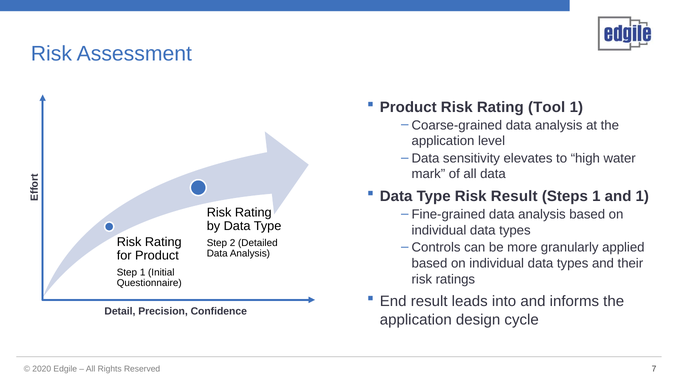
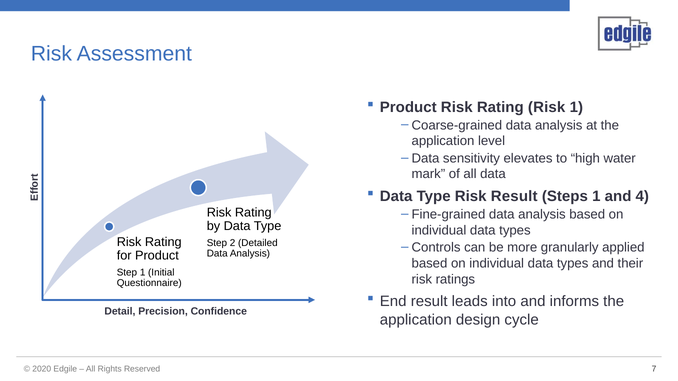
Rating Tool: Tool -> Risk
and 1: 1 -> 4
